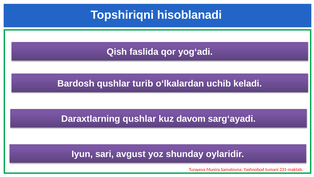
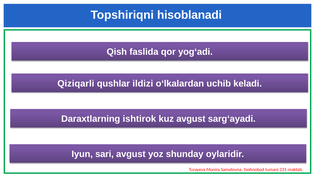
Bardosh: Bardosh -> Qiziqarli
turib: turib -> ildizi
Daraxtlarning qushlar: qushlar -> ishtirok
kuz davom: davom -> avgust
